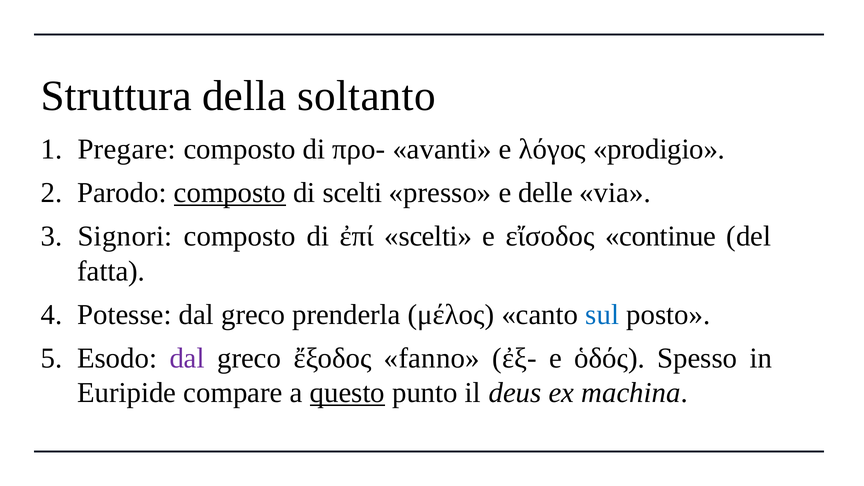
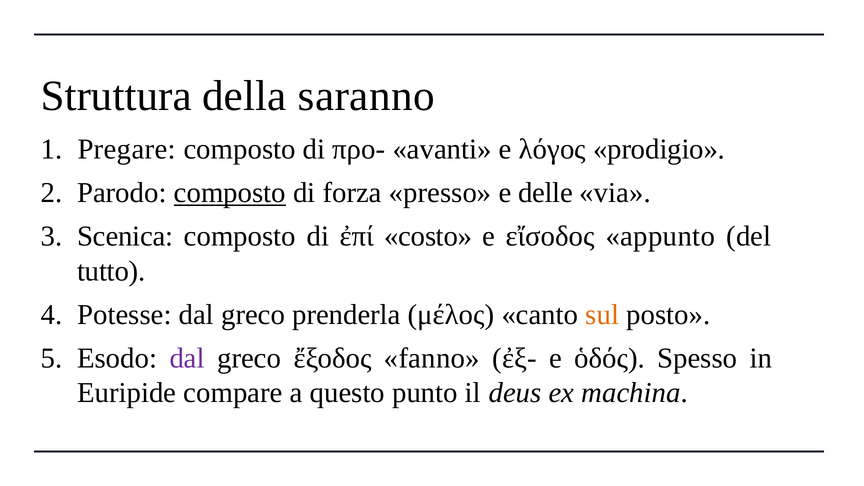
soltanto: soltanto -> saranno
di scelti: scelti -> forza
Signori: Signori -> Scenica
ἐπί scelti: scelti -> costo
continue: continue -> appunto
fatta: fatta -> tutto
sul colour: blue -> orange
questo underline: present -> none
